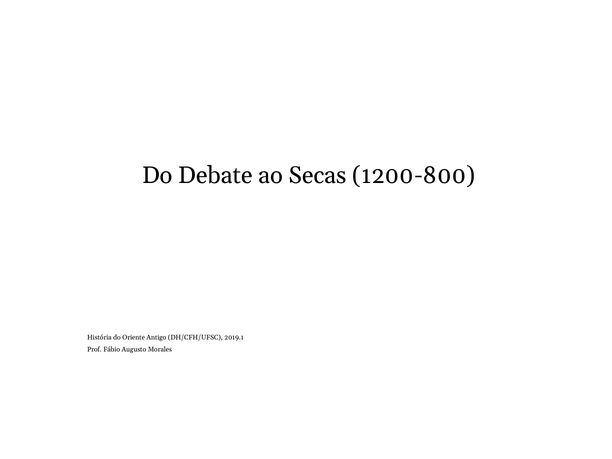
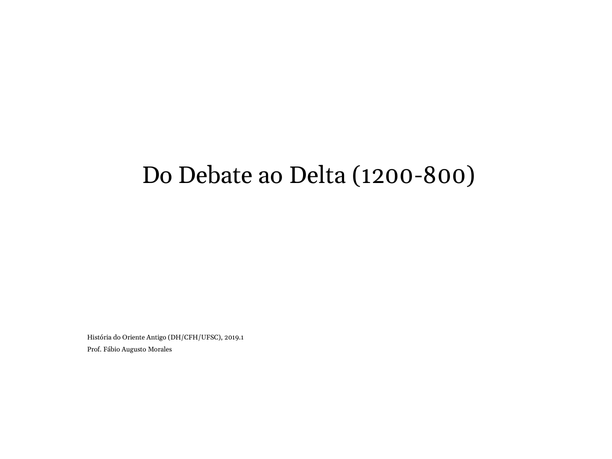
Secas: Secas -> Delta
